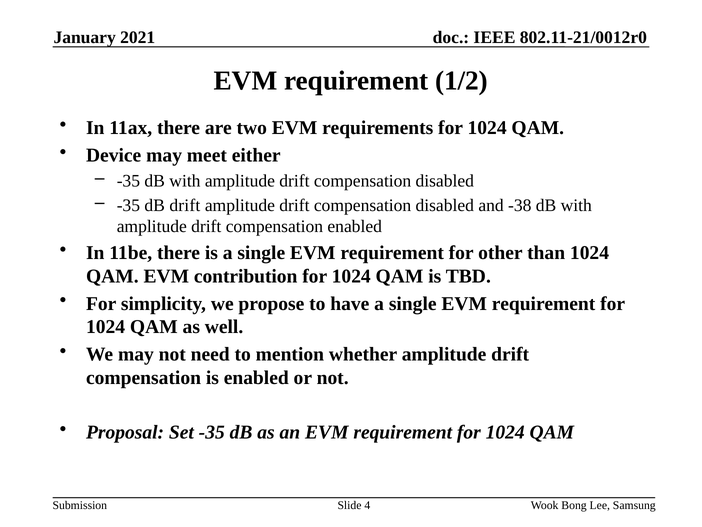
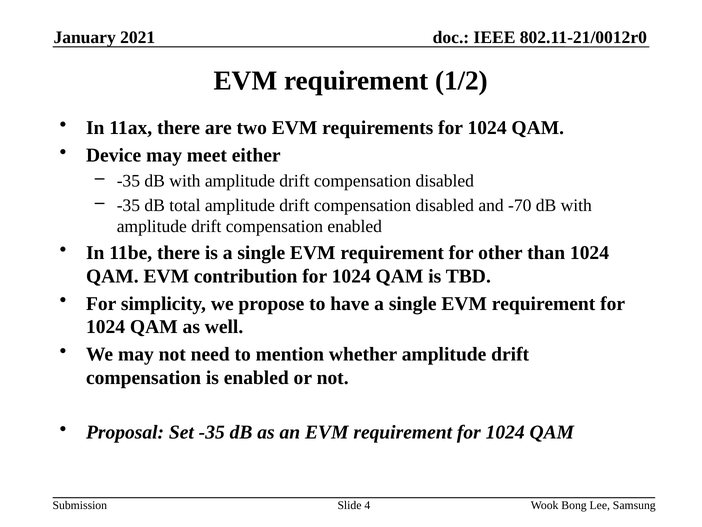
dB drift: drift -> total
-38: -38 -> -70
